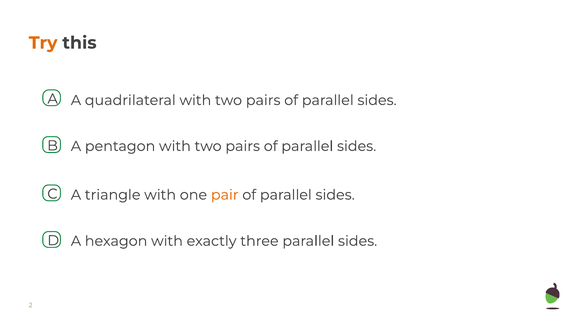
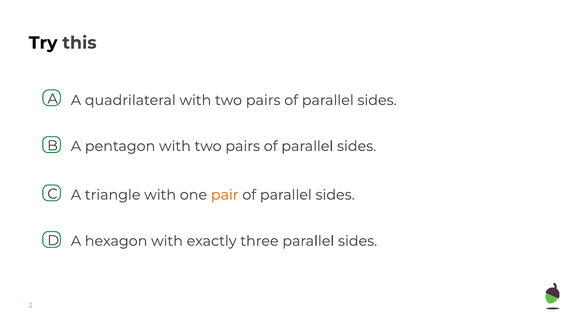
Try colour: orange -> black
